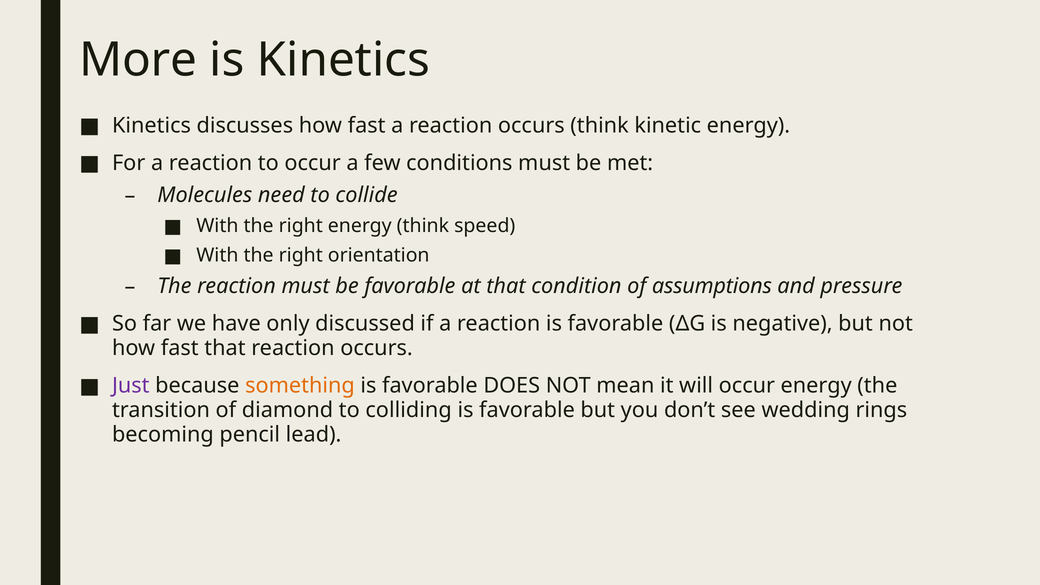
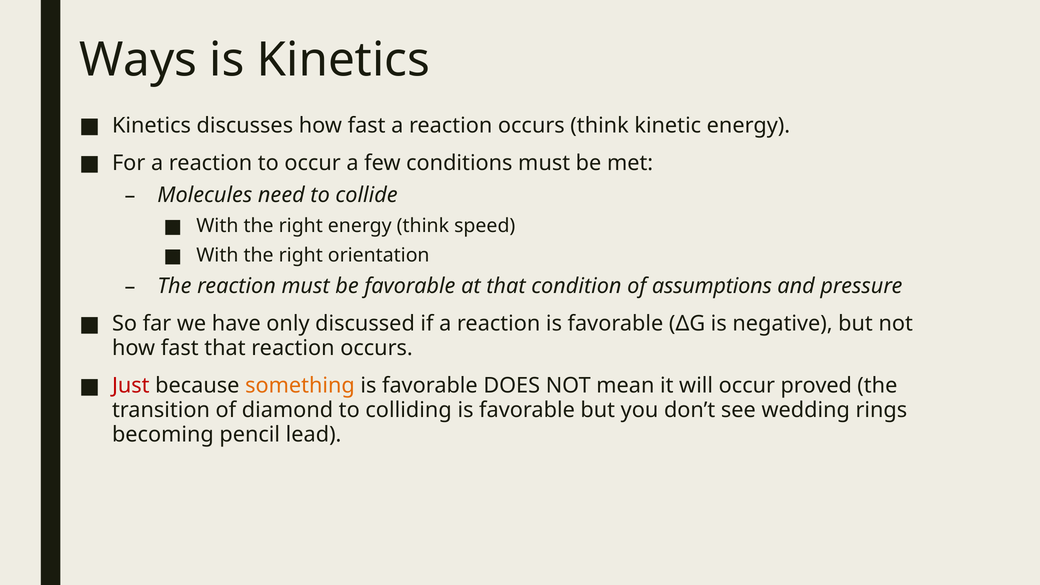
More: More -> Ways
Just colour: purple -> red
occur energy: energy -> proved
